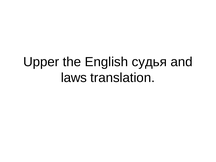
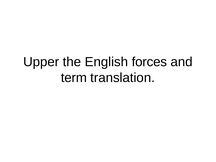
судья: судья -> forces
laws: laws -> term
